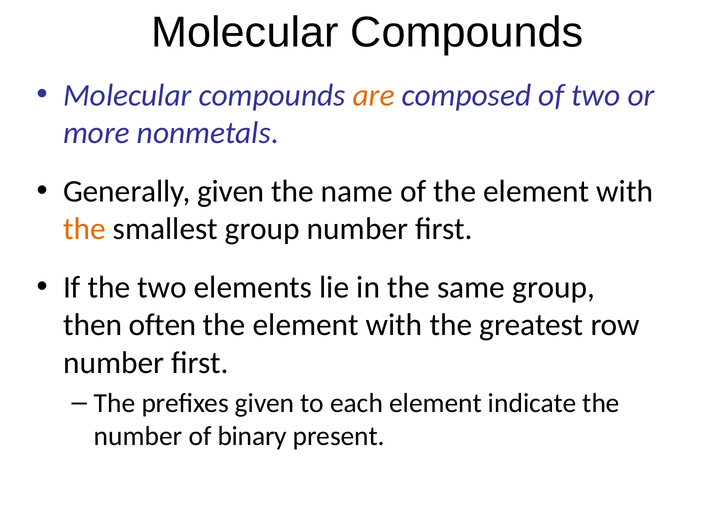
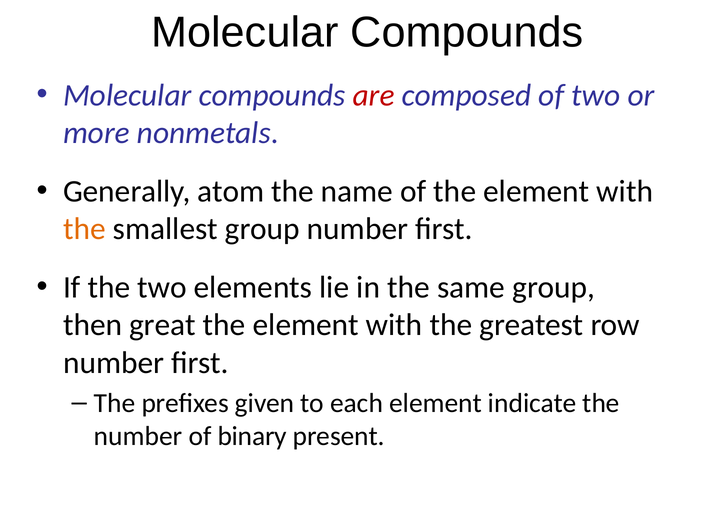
are colour: orange -> red
Generally given: given -> atom
often: often -> great
